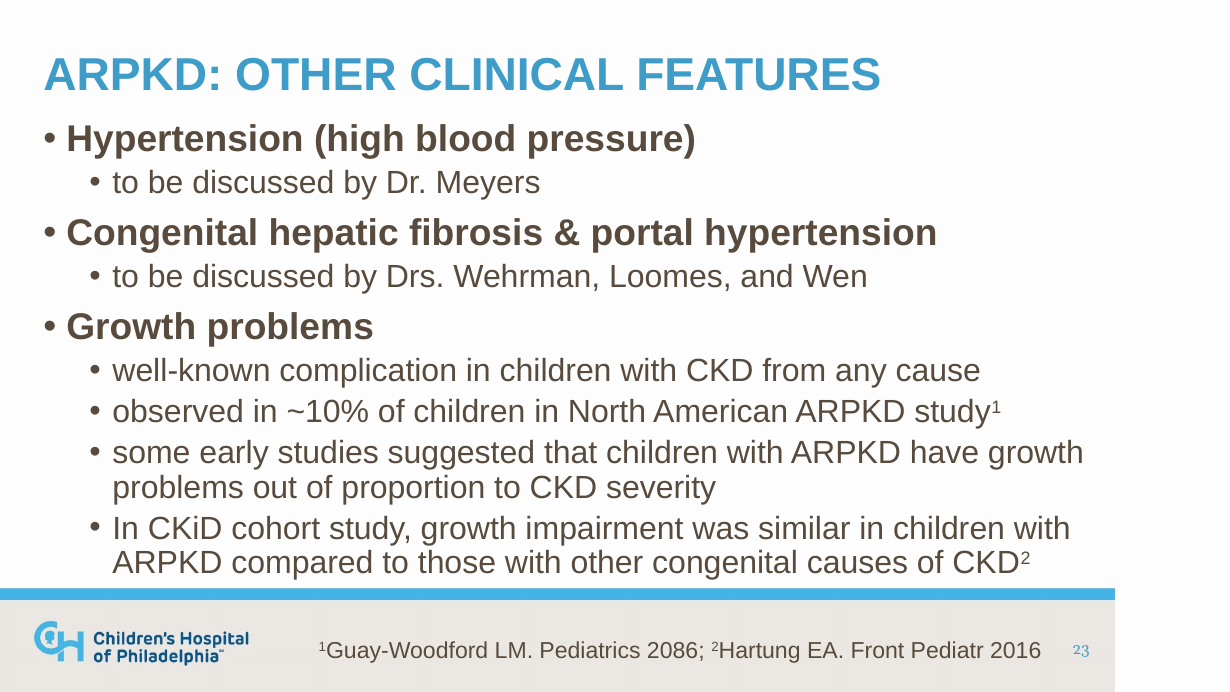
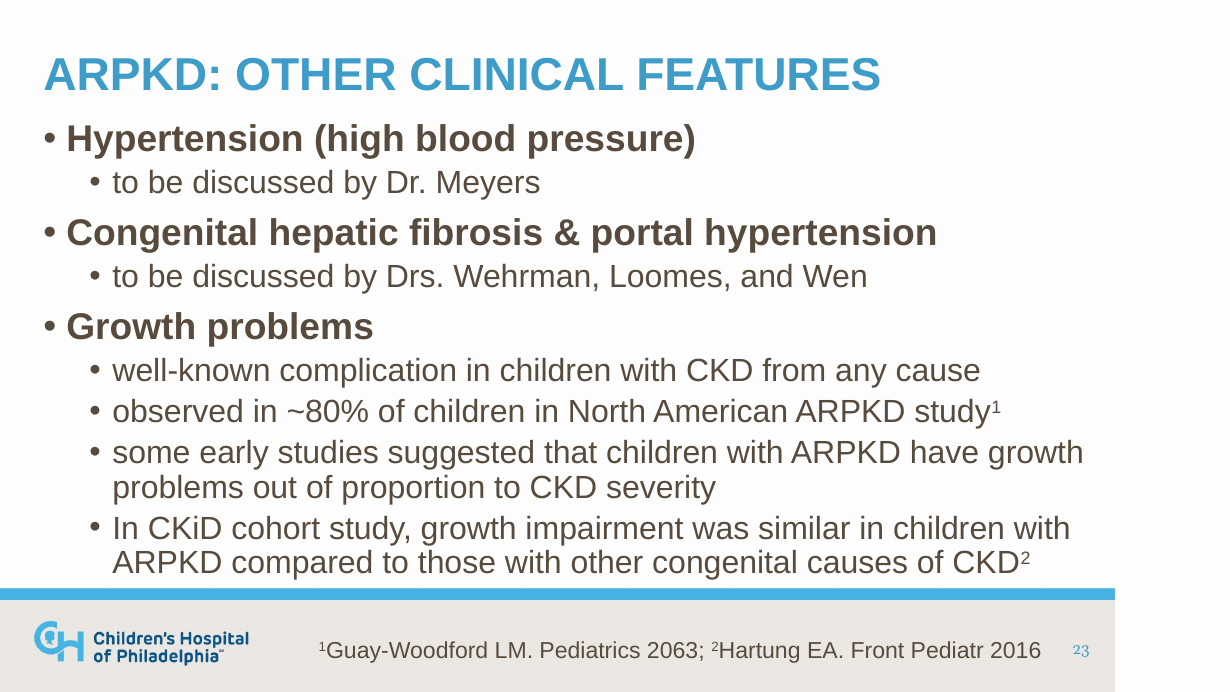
~10%: ~10% -> ~80%
2086: 2086 -> 2063
